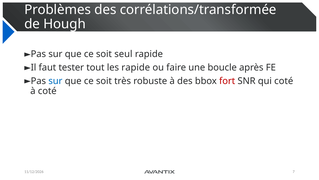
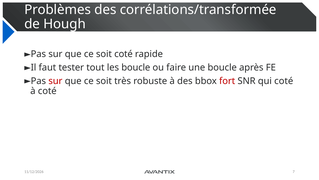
soit seul: seul -> coté
les rapide: rapide -> boucle
sur at (55, 81) colour: blue -> red
